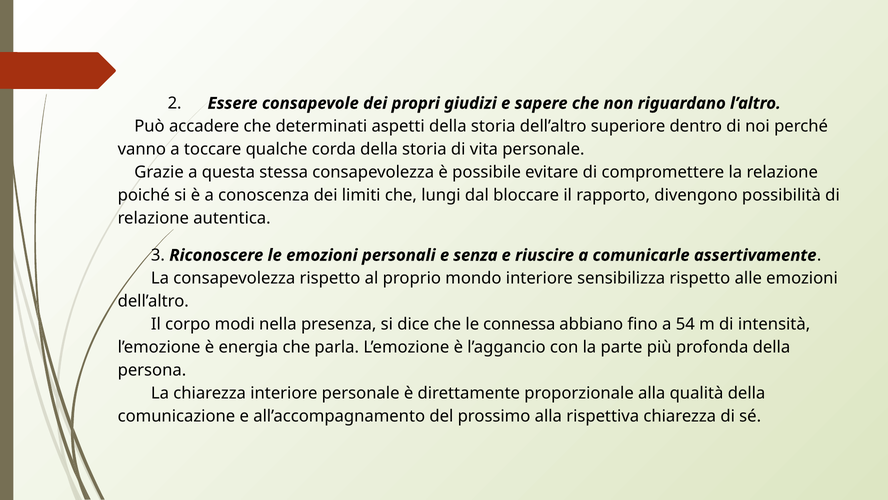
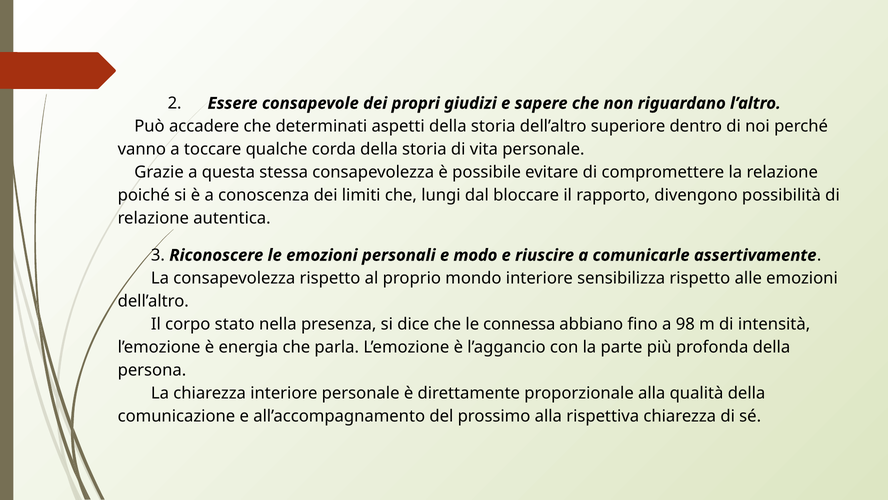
senza: senza -> modo
modi: modi -> stato
54: 54 -> 98
